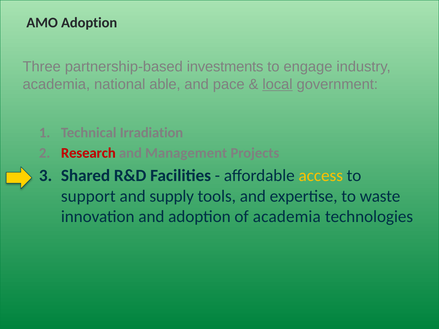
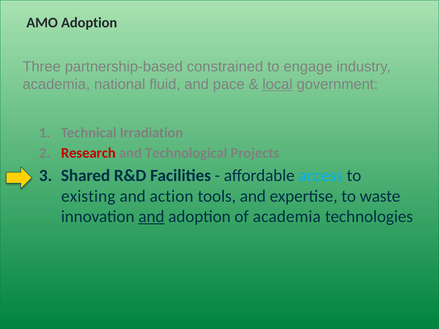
investments: investments -> constrained
able: able -> fluid
Management: Management -> Technological
access colour: yellow -> light blue
support: support -> existing
supply: supply -> action
and at (151, 217) underline: none -> present
